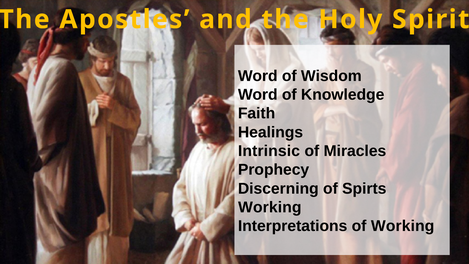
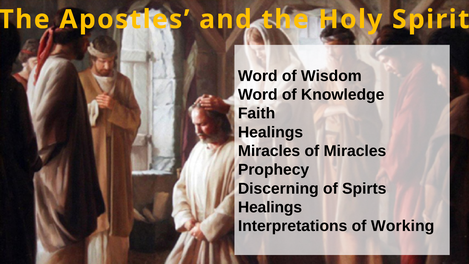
Intrinsic at (269, 151): Intrinsic -> Miracles
Working at (270, 207): Working -> Healings
